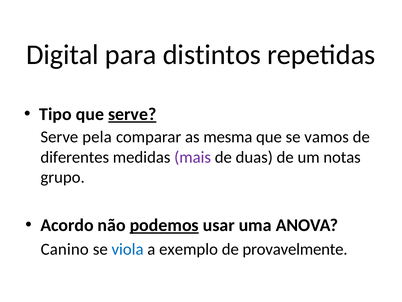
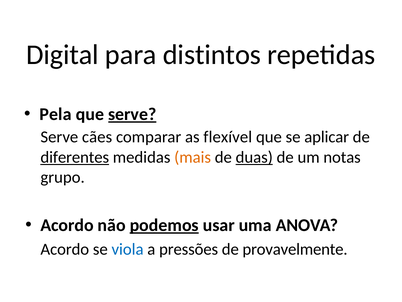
Tipo: Tipo -> Pela
pela: pela -> cães
mesma: mesma -> flexível
vamos: vamos -> aplicar
diferentes underline: none -> present
mais colour: purple -> orange
duas underline: none -> present
Canino at (65, 249): Canino -> Acordo
exemplo: exemplo -> pressões
